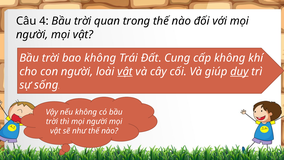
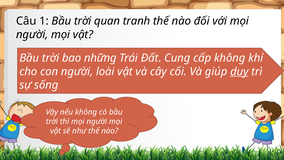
4: 4 -> 1
trong: trong -> tranh
bao không: không -> những
vật at (125, 71) underline: present -> none
